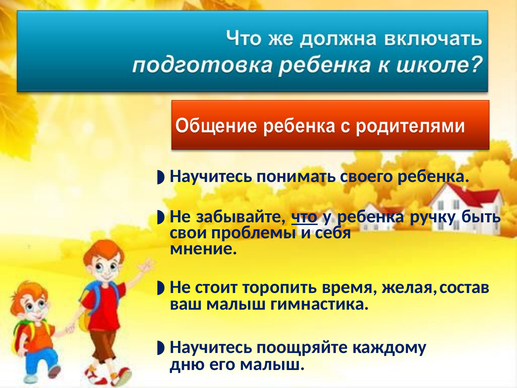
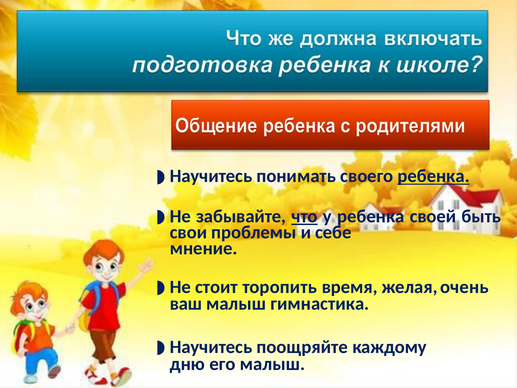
ребенка at (434, 176) underline: none -> present
ручку: ручку -> своей
себя: себя -> себе
состав: состав -> очень
